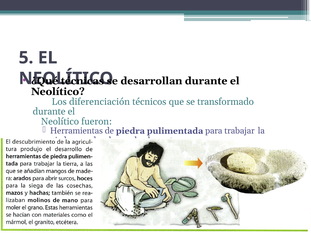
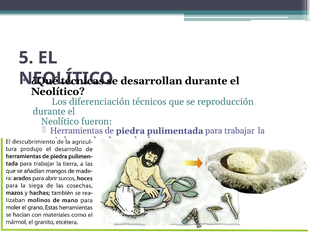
transformado: transformado -> reproducción
